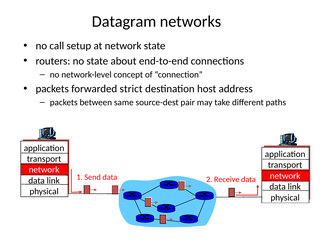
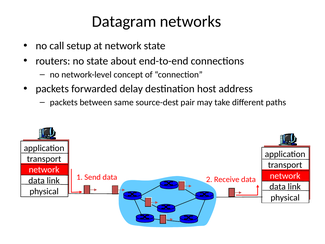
strict: strict -> delay
